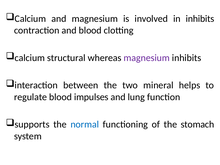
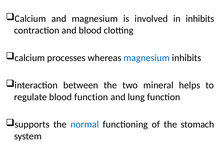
structural: structural -> processes
magnesium at (147, 58) colour: purple -> blue
blood impulses: impulses -> function
